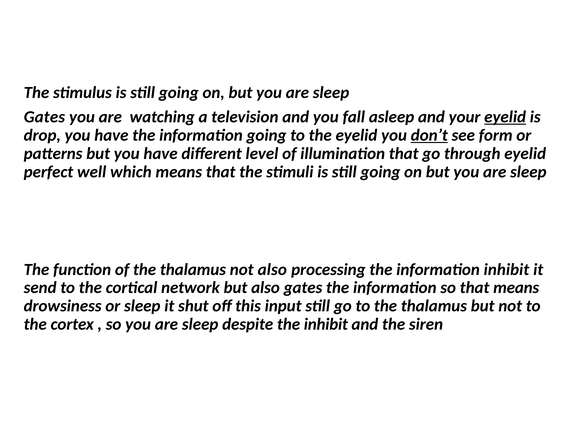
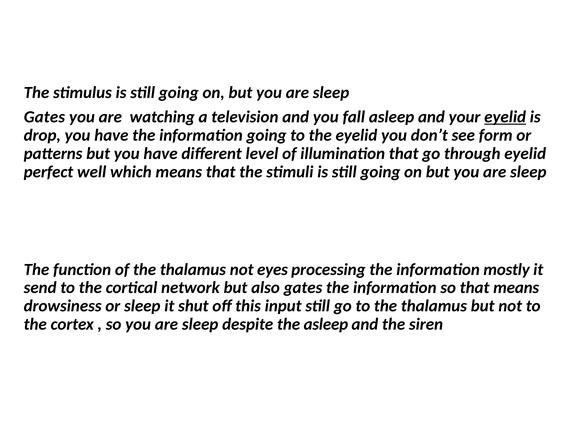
don’t underline: present -> none
not also: also -> eyes
information inhibit: inhibit -> mostly
the inhibit: inhibit -> asleep
